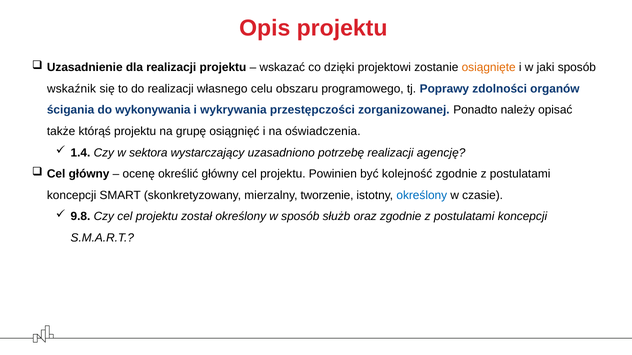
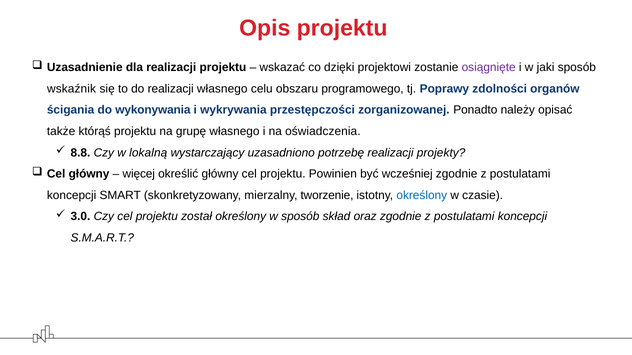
osiągnięte colour: orange -> purple
grupę osiągnięć: osiągnięć -> własnego
1.4: 1.4 -> 8.8
sektora: sektora -> lokalną
agencję: agencję -> projekty
ocenę: ocenę -> więcej
kolejność: kolejność -> wcześniej
9.8: 9.8 -> 3.0
służb: służb -> skład
